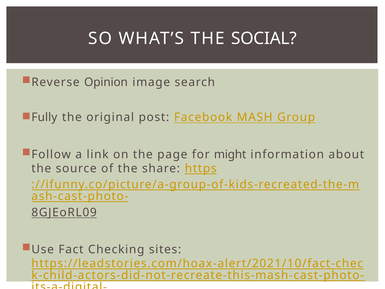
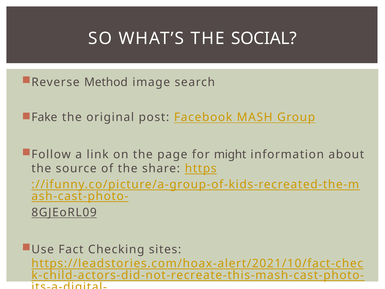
Opinion: Opinion -> Method
Fully: Fully -> Fake
